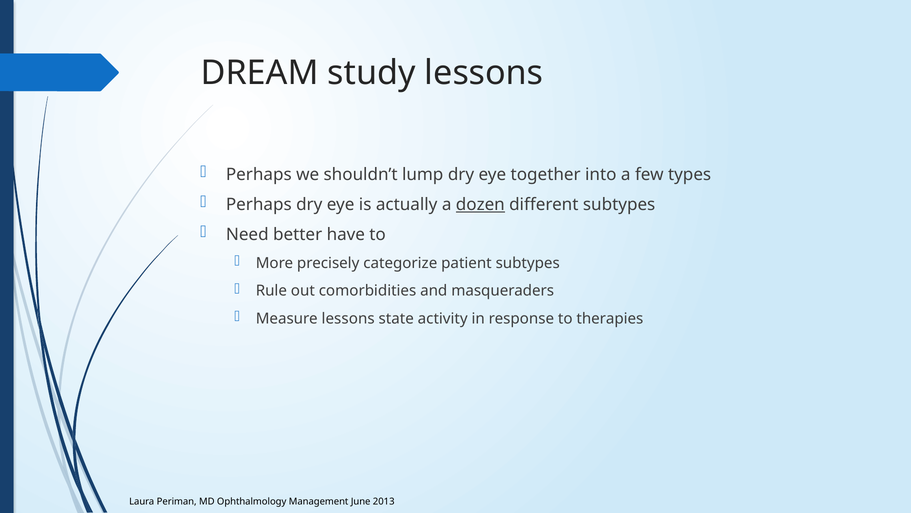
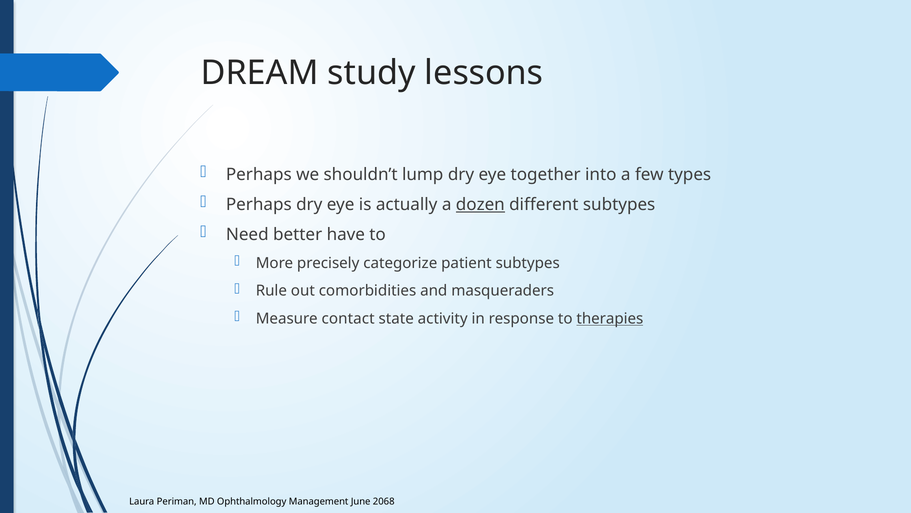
Measure lessons: lessons -> contact
therapies underline: none -> present
2013: 2013 -> 2068
